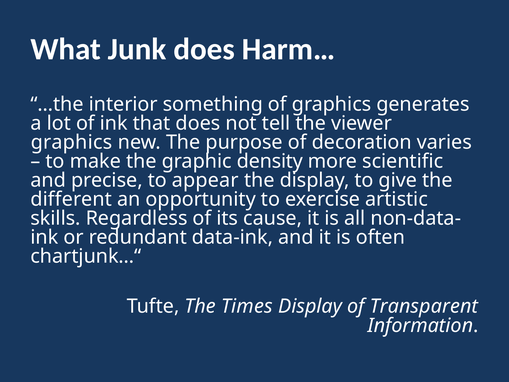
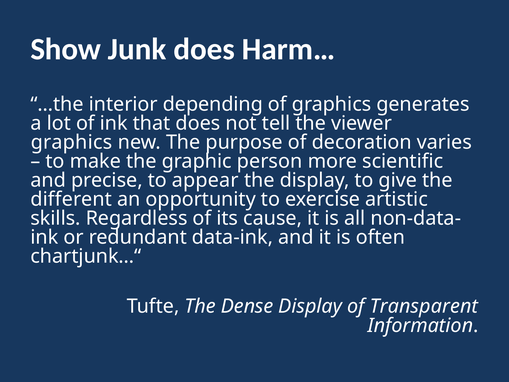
What: What -> Show
something: something -> depending
density: density -> person
Times: Times -> Dense
